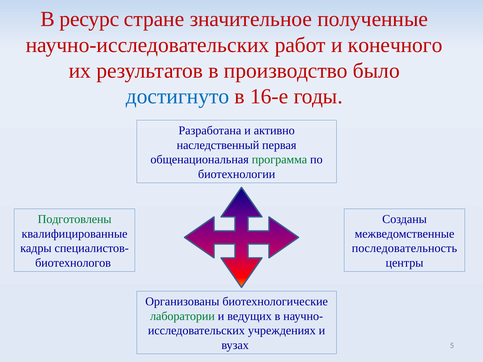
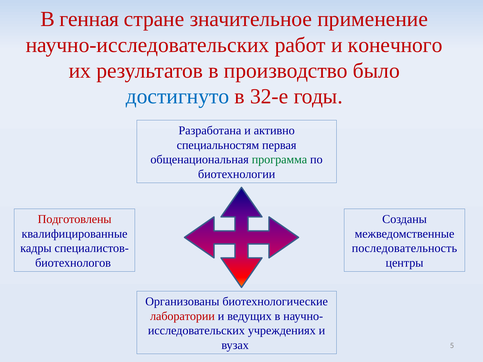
ресурс: ресурс -> генная
полученные: полученные -> применение
16-е: 16-е -> 32-е
наследственный: наследственный -> специальностям
Подготовлены colour: green -> red
лаборатории colour: green -> red
